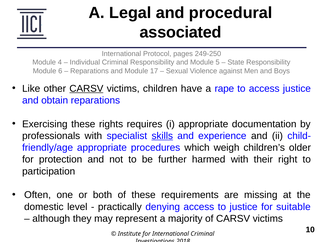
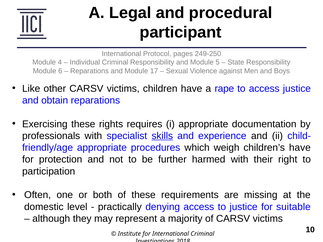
associated: associated -> participant
CARSV at (86, 89) underline: present -> none
children’s older: older -> have
